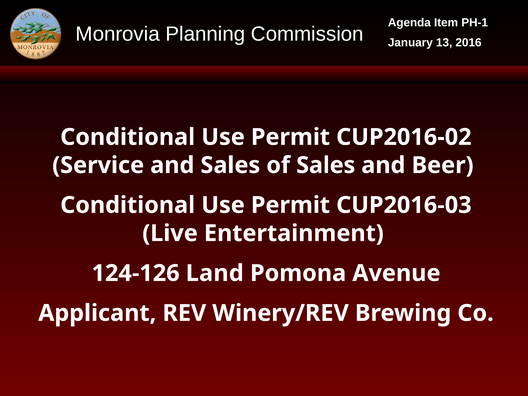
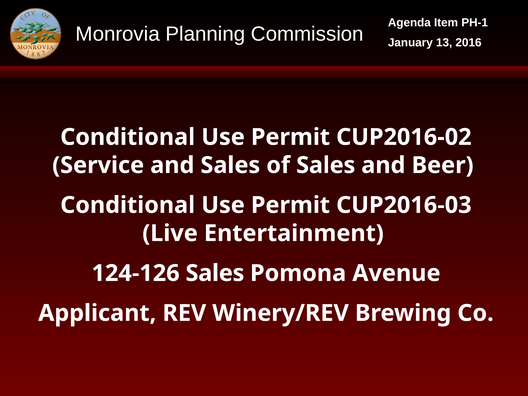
124-126 Land: Land -> Sales
